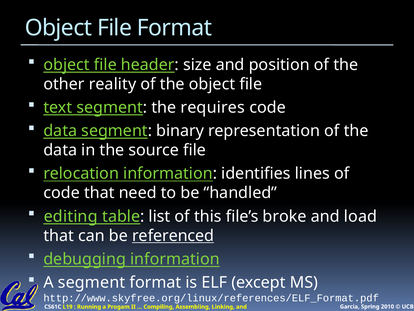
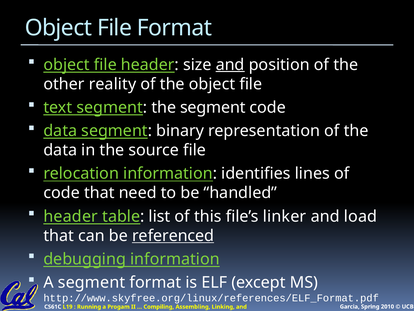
and at (230, 65) underline: none -> present
the requires: requires -> segment
editing at (71, 216): editing -> header
broke: broke -> linker
